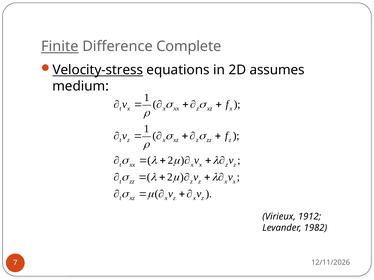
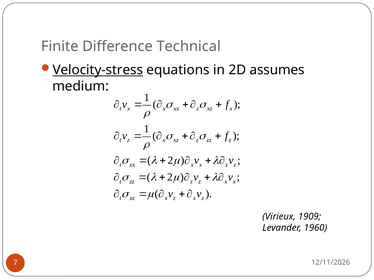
Finite underline: present -> none
Complete: Complete -> Technical
1912: 1912 -> 1909
1982: 1982 -> 1960
